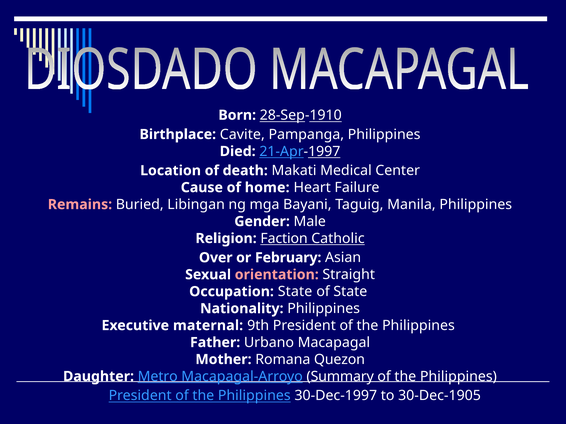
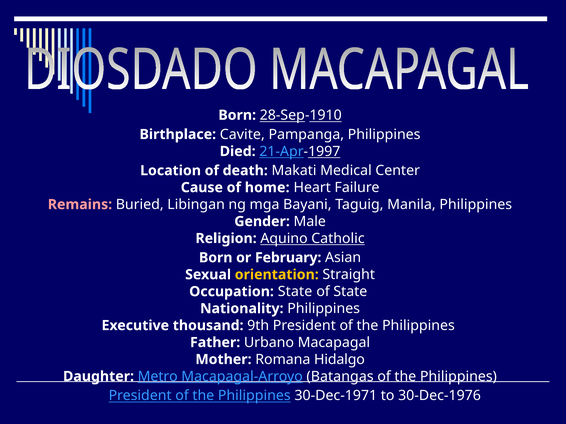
Faction: Faction -> Aquino
Over at (216, 258): Over -> Born
orientation colour: pink -> yellow
maternal: maternal -> thousand
Quezon: Quezon -> Hidalgo
Summary: Summary -> Batangas
30-Dec-1997: 30-Dec-1997 -> 30-Dec-1971
30-Dec-1905: 30-Dec-1905 -> 30-Dec-1976
